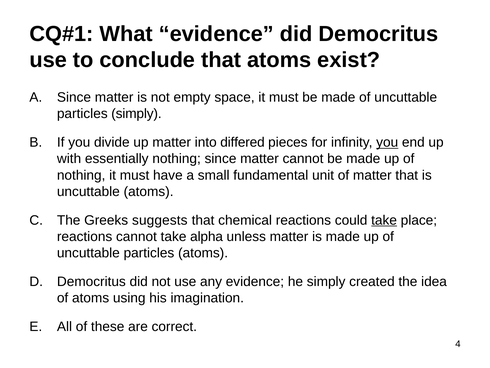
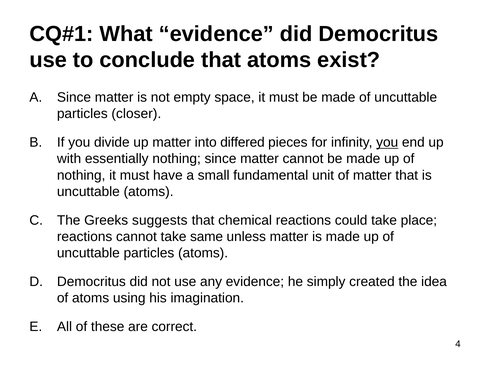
particles simply: simply -> closer
take at (384, 220) underline: present -> none
alpha: alpha -> same
